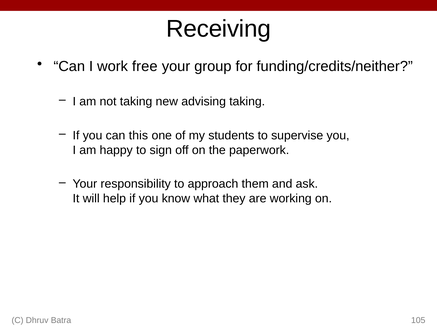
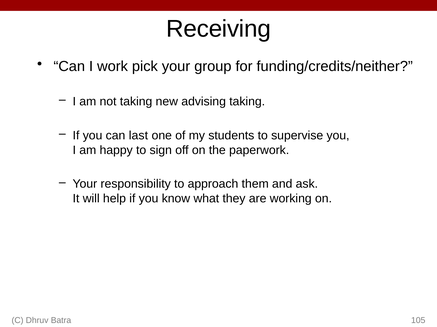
free: free -> pick
this: this -> last
